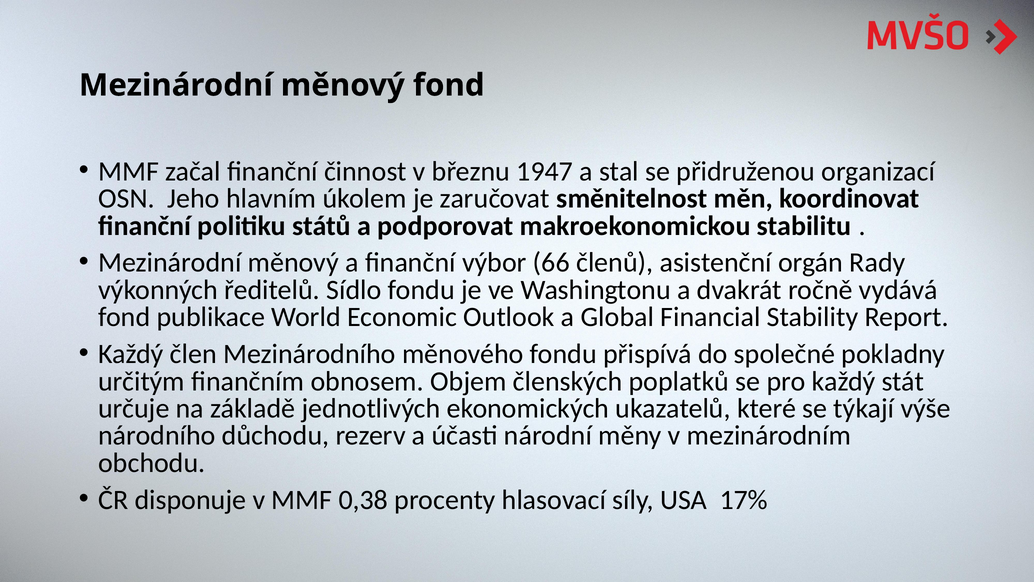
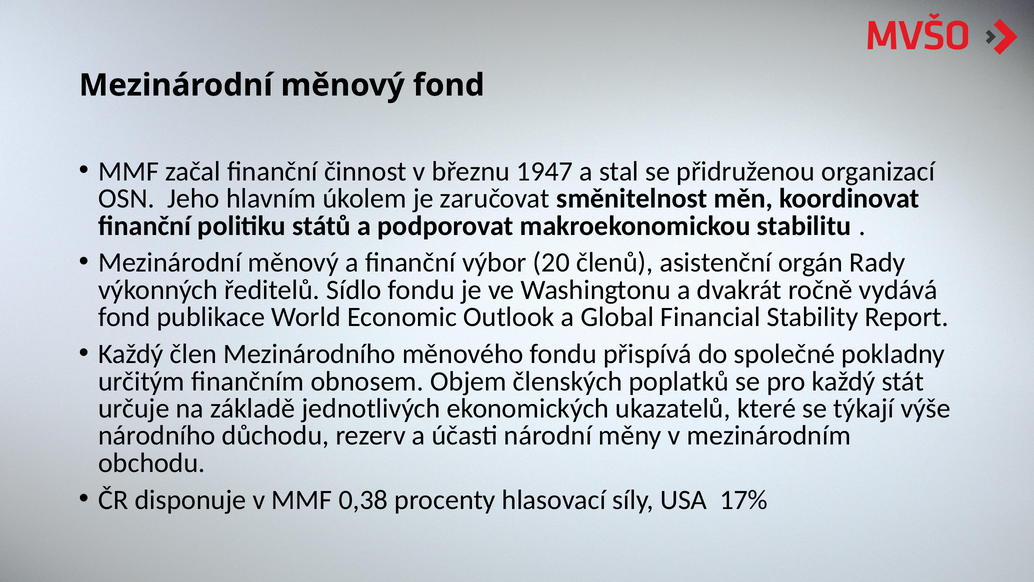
66: 66 -> 20
